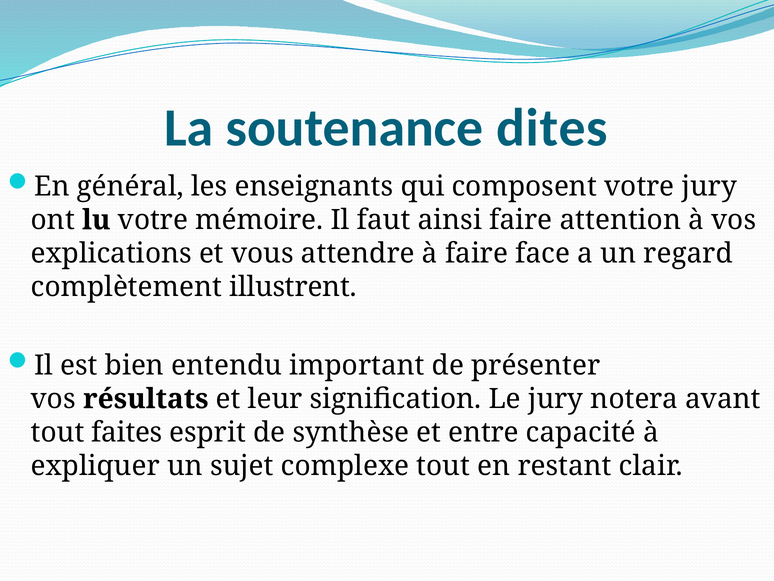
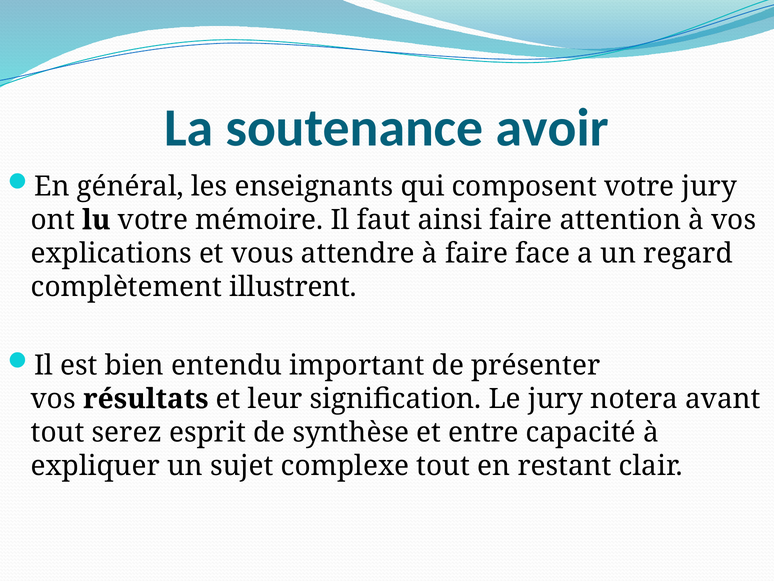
dites: dites -> avoir
faites: faites -> serez
